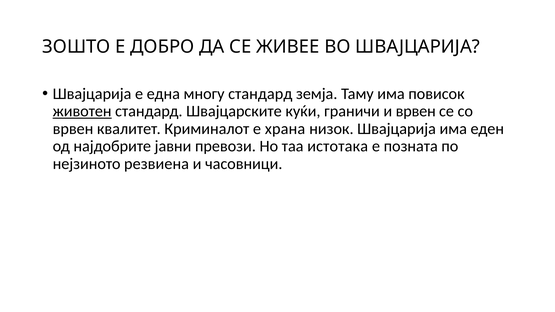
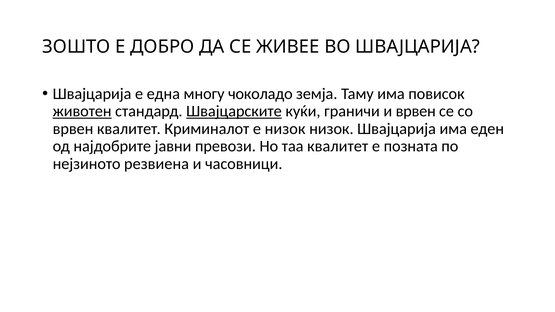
многу стандард: стандард -> чоколадо
Швајцарските underline: none -> present
е храна: храна -> низок
таа истотака: истотака -> квалитет
